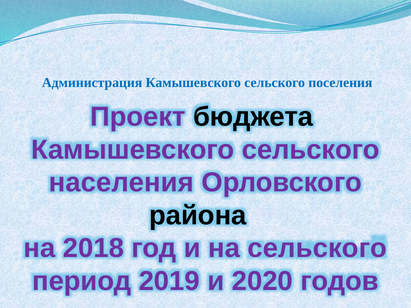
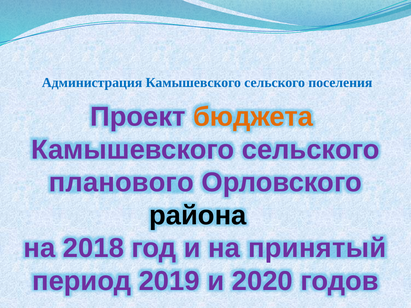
бюджета colour: black -> orange
населения: населения -> планового
на сельского: сельского -> принятый
